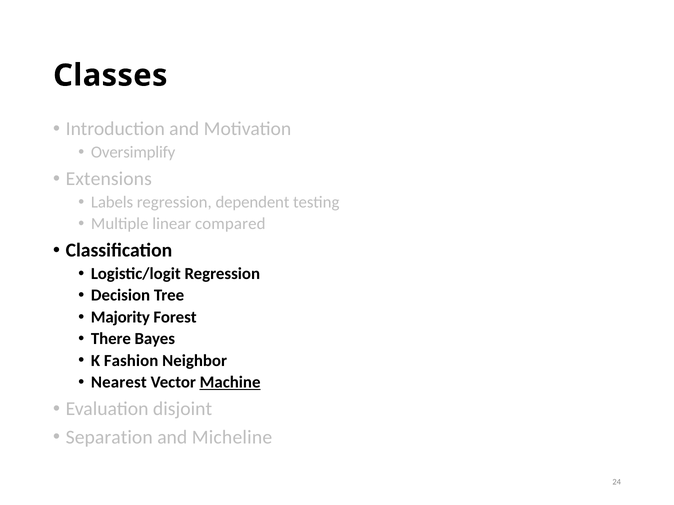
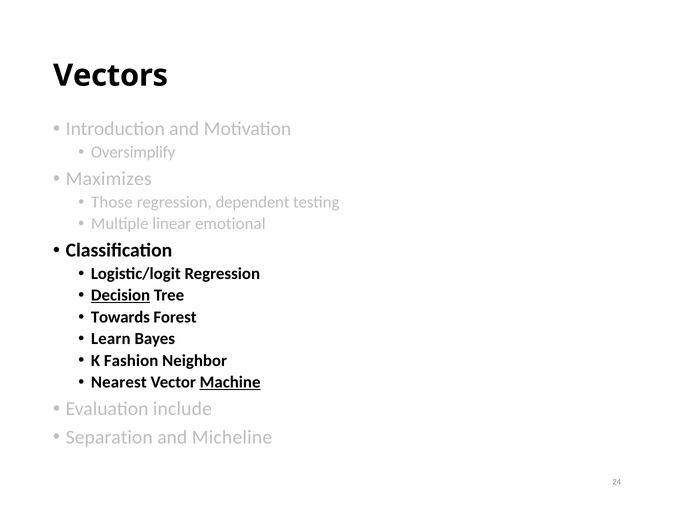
Classes: Classes -> Vectors
Extensions: Extensions -> Maximizes
Labels: Labels -> Those
compared: compared -> emotional
Decision underline: none -> present
Majority: Majority -> Towards
There: There -> Learn
disjoint: disjoint -> include
